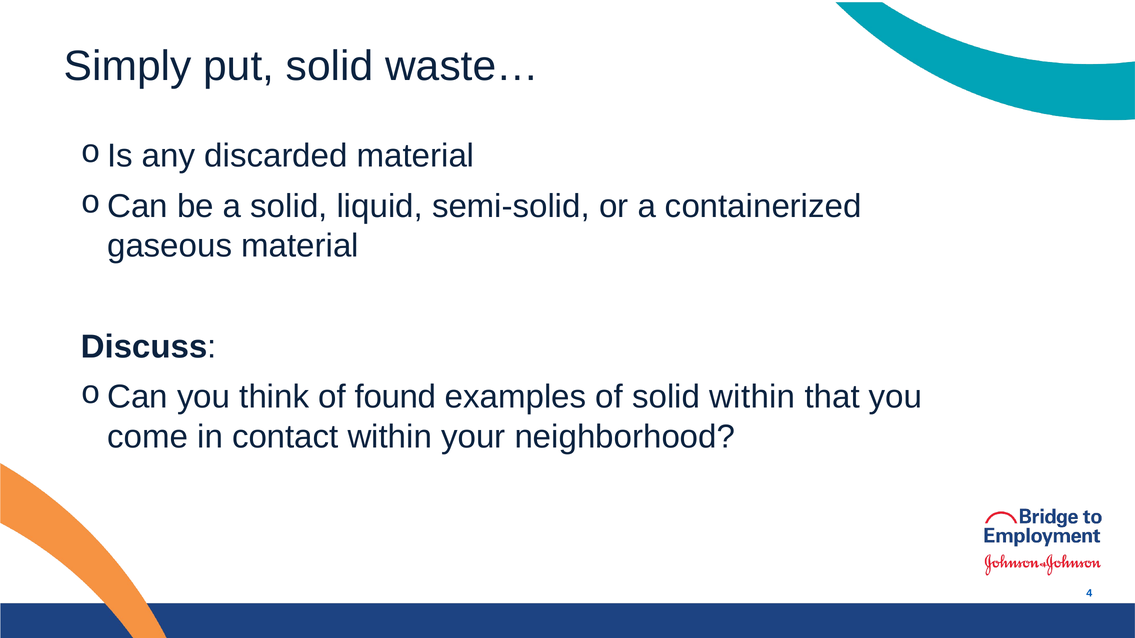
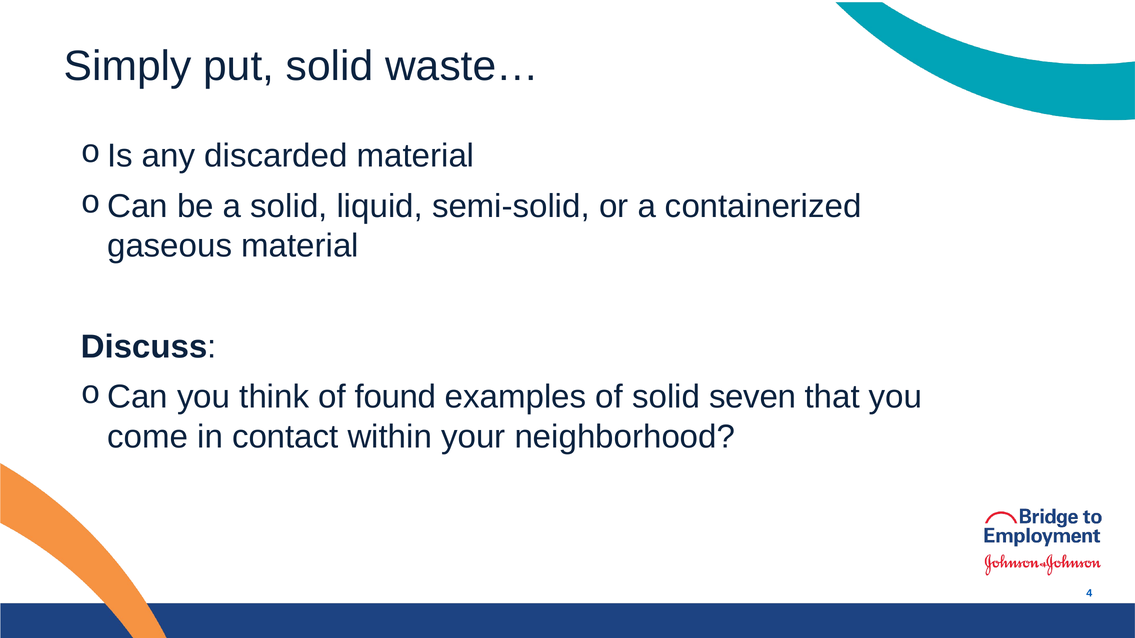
solid within: within -> seven
